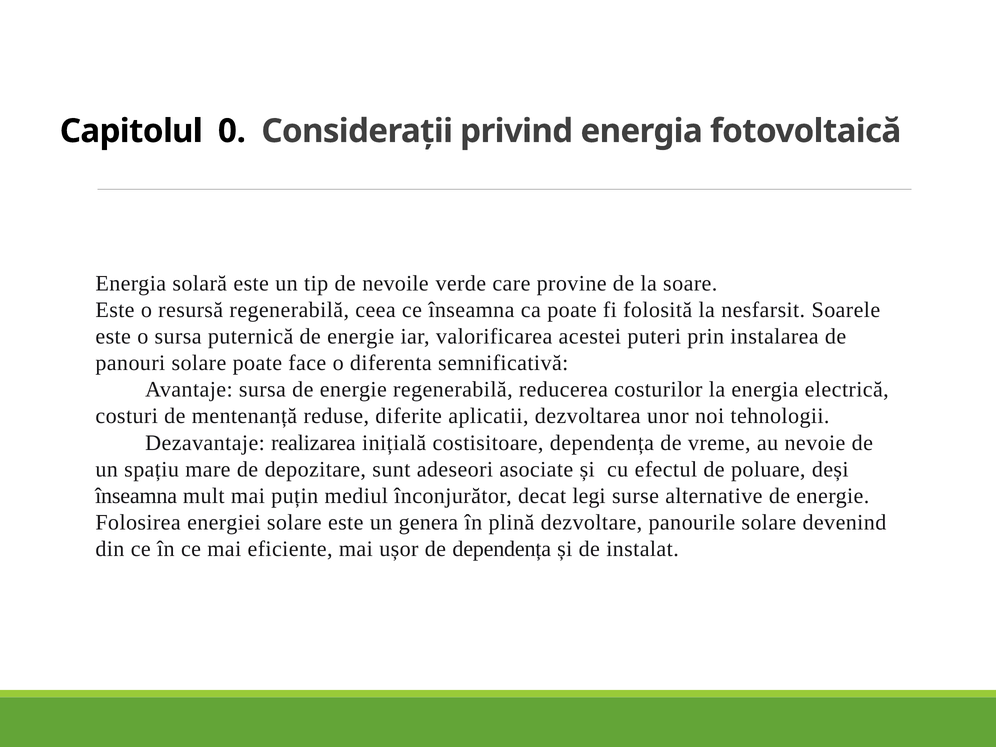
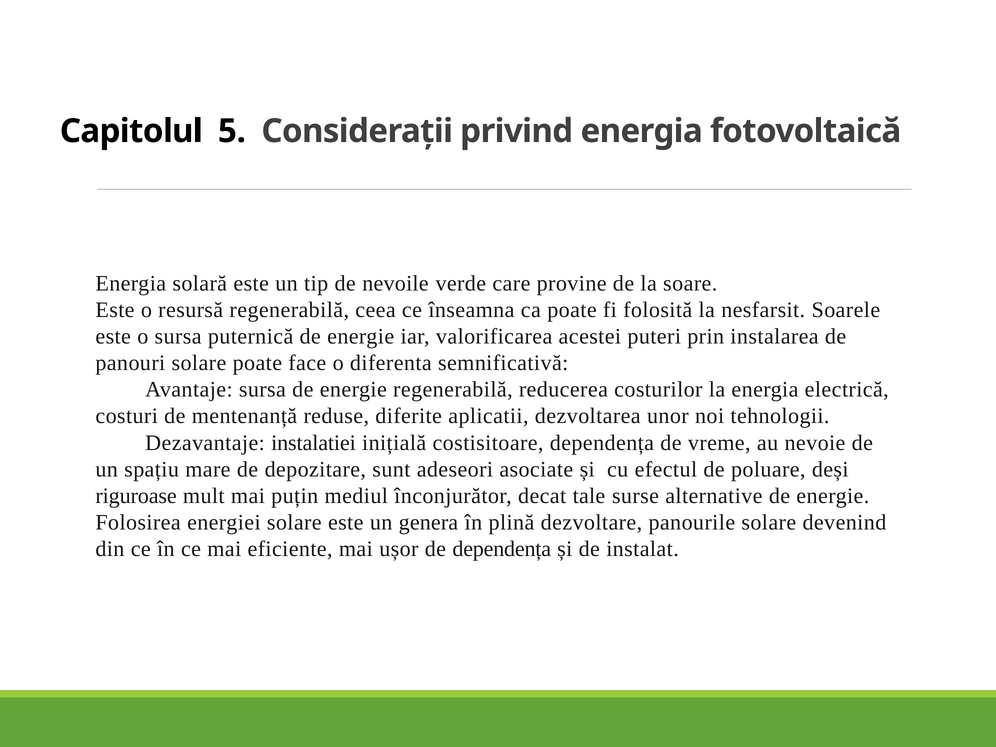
0: 0 -> 5
realizarea: realizarea -> instalatiei
înseamna at (136, 496): înseamna -> riguroase
legi: legi -> tale
